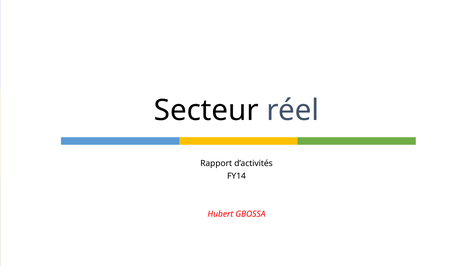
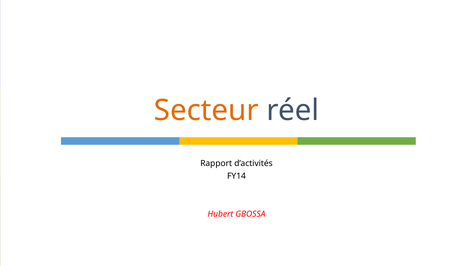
Secteur colour: black -> orange
